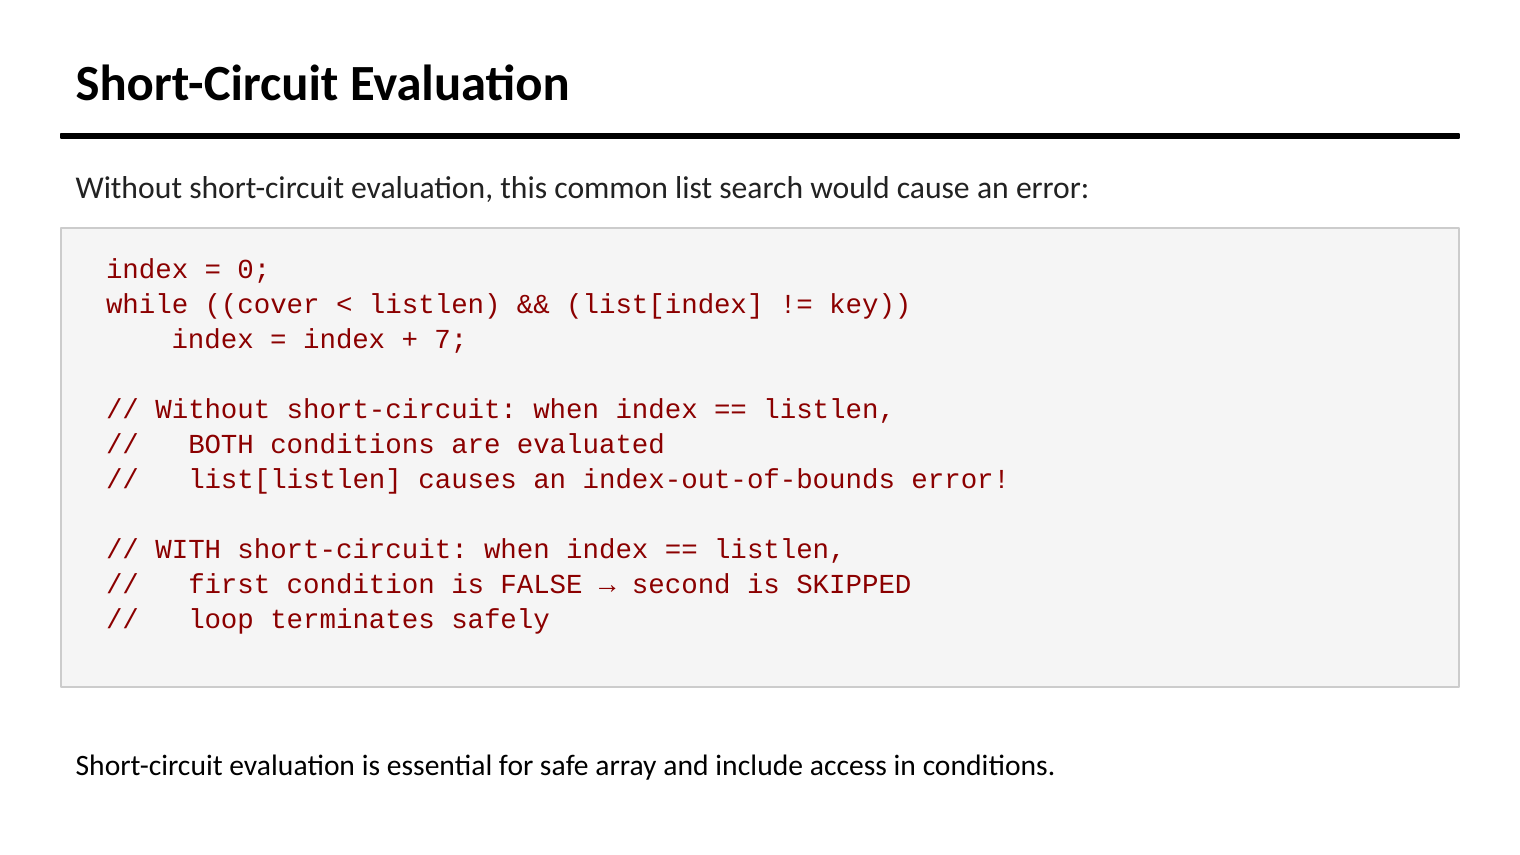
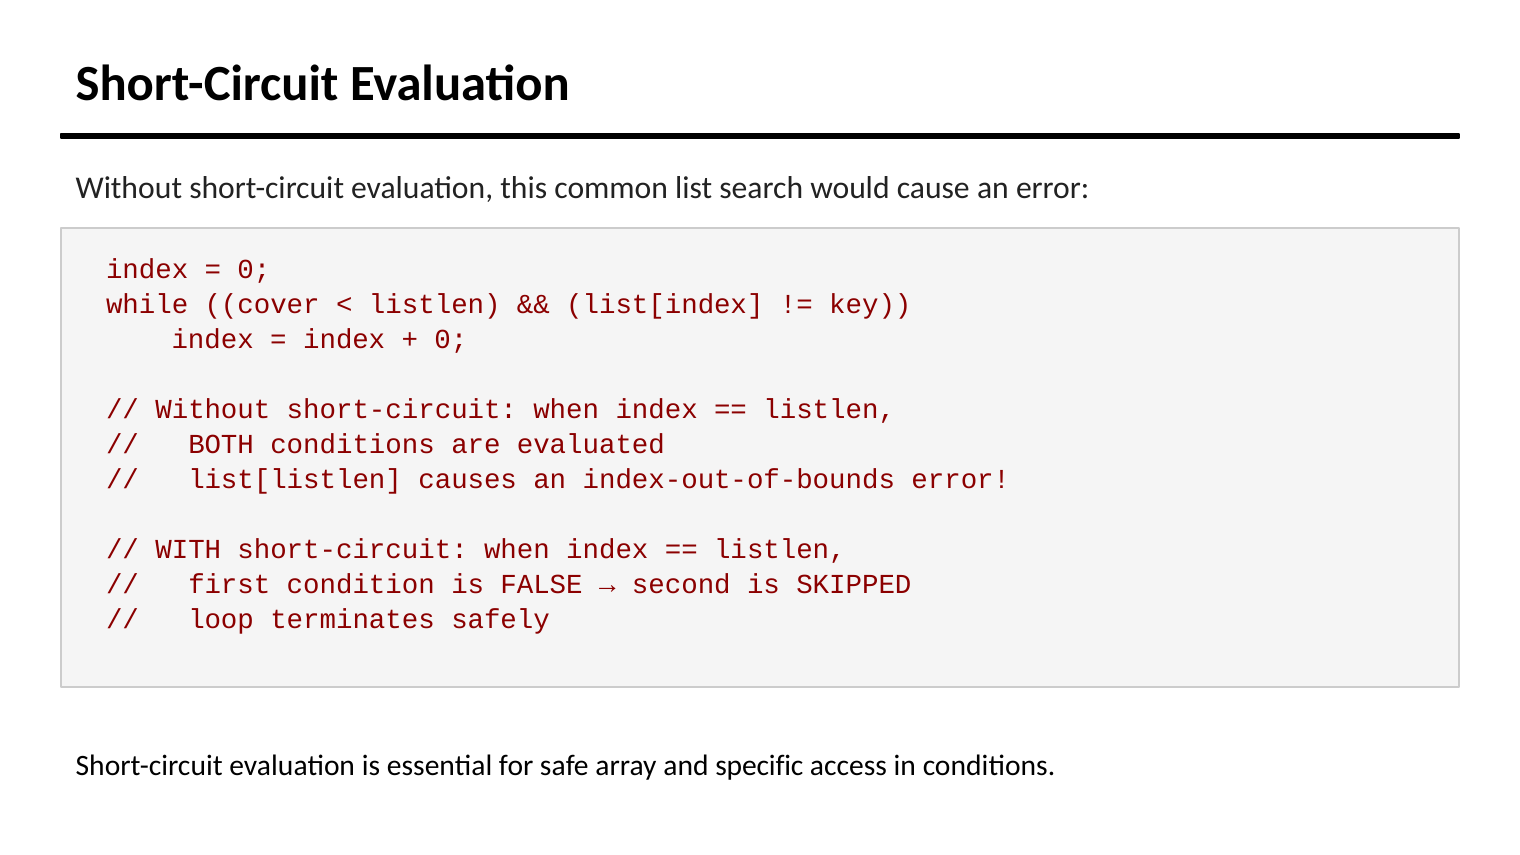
7 at (451, 339): 7 -> 0
include: include -> specific
